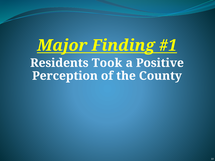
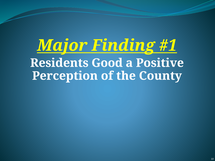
Took: Took -> Good
